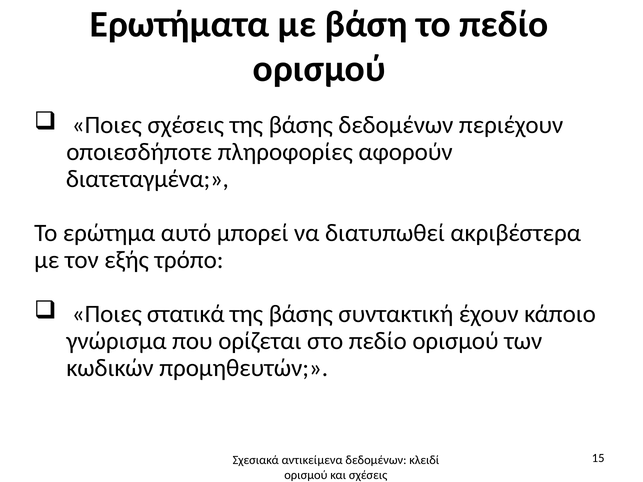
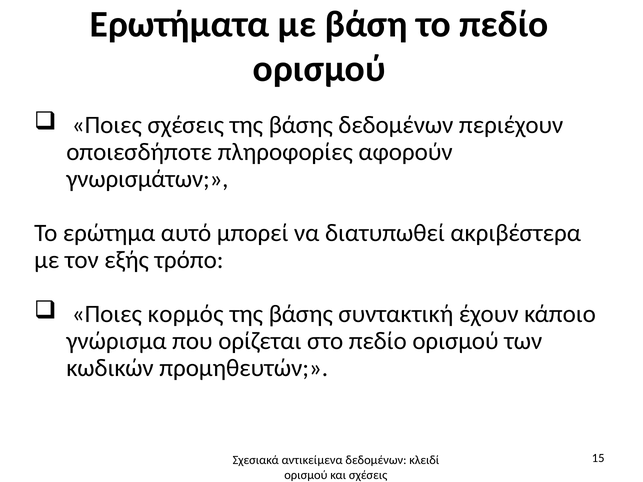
διατεταγμένα: διατεταγμένα -> γνωρισμάτων
στατικά: στατικά -> κορμός
